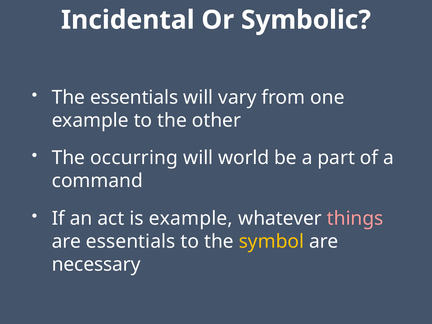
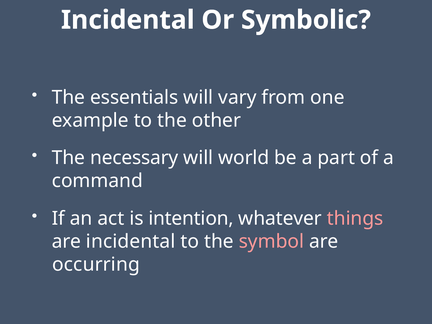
occurring: occurring -> necessary
is example: example -> intention
are essentials: essentials -> incidental
symbol colour: yellow -> pink
necessary: necessary -> occurring
